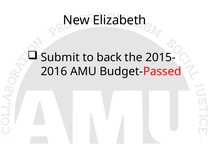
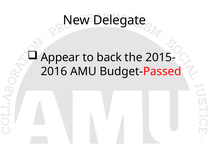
Elizabeth: Elizabeth -> Delegate
Submit: Submit -> Appear
